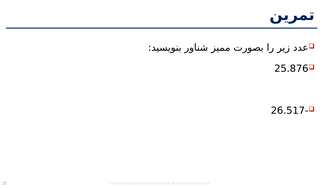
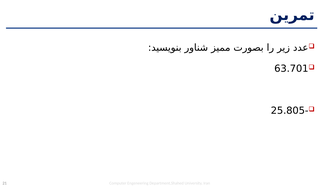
25.876: 25.876 -> 63.701
26.517: 26.517 -> 25.805
